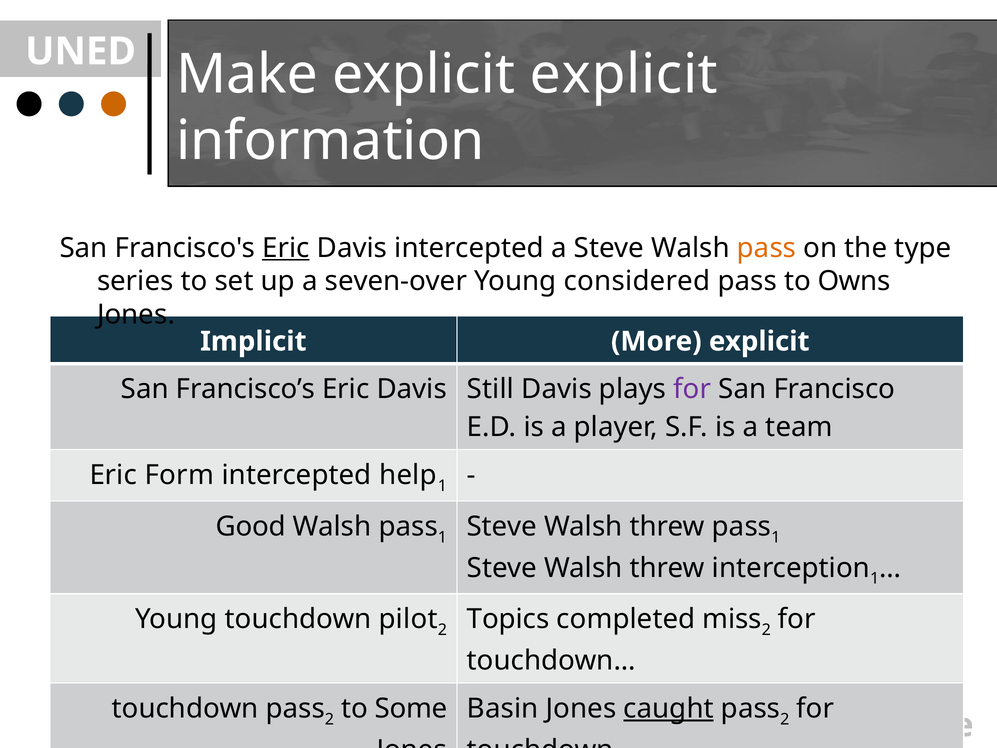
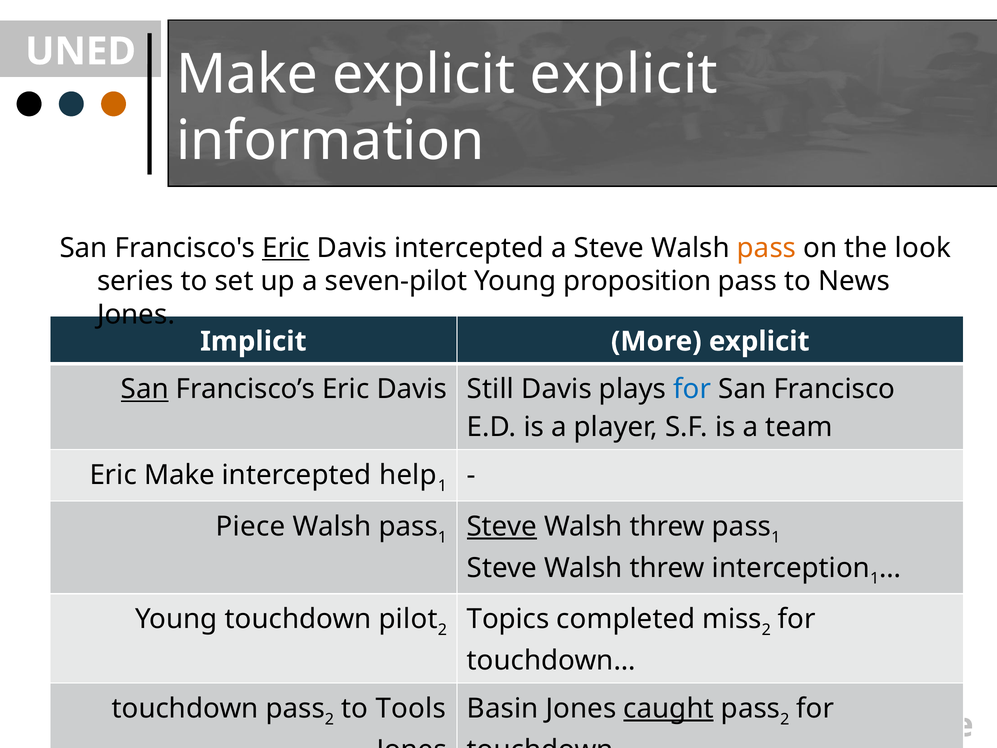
type: type -> look
seven-over: seven-over -> seven-pilot
considered: considered -> proposition
Owns: Owns -> News
San at (145, 389) underline: none -> present
for at (692, 389) colour: purple -> blue
Eric Form: Form -> Make
Good: Good -> Piece
Steve at (502, 526) underline: none -> present
Some: Some -> Tools
